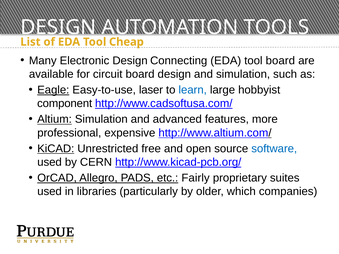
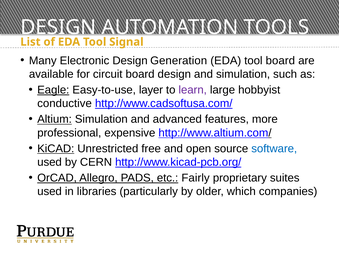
Cheap: Cheap -> Signal
Connecting: Connecting -> Generation
laser: laser -> layer
learn colour: blue -> purple
component: component -> conductive
